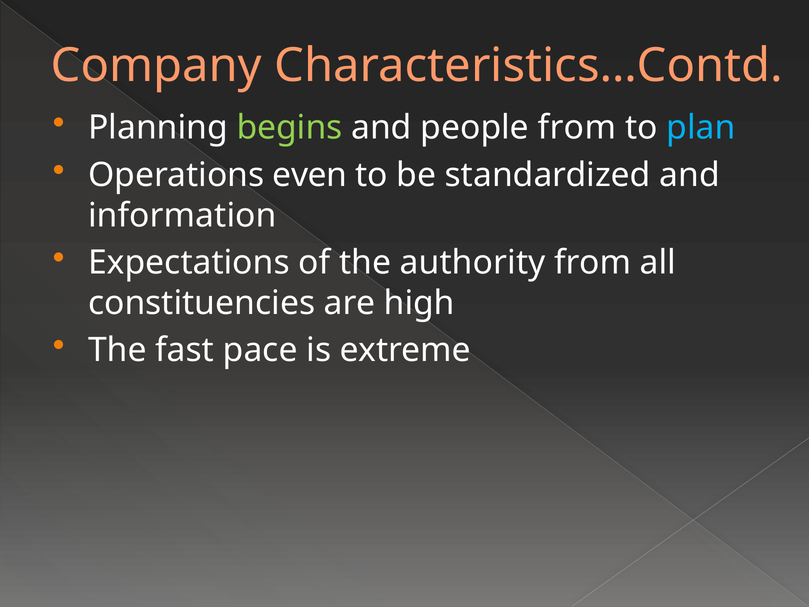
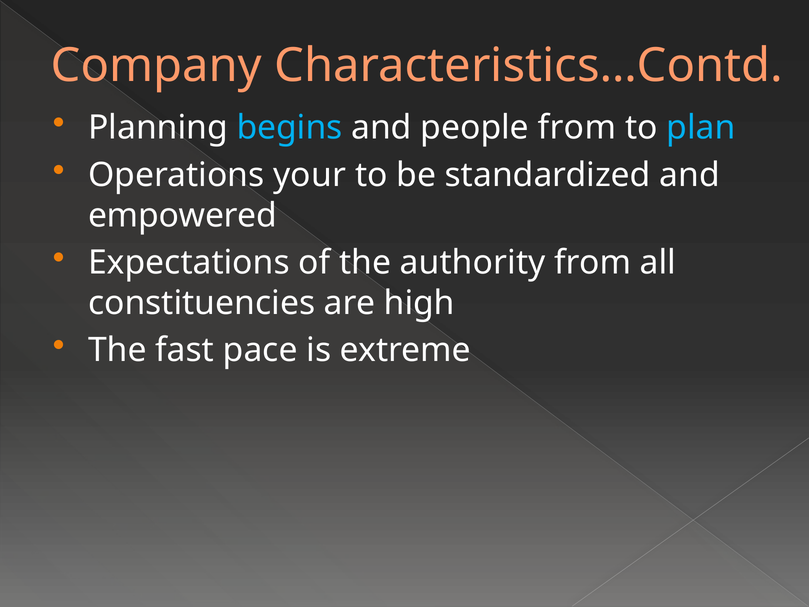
begins colour: light green -> light blue
even: even -> your
information: information -> empowered
